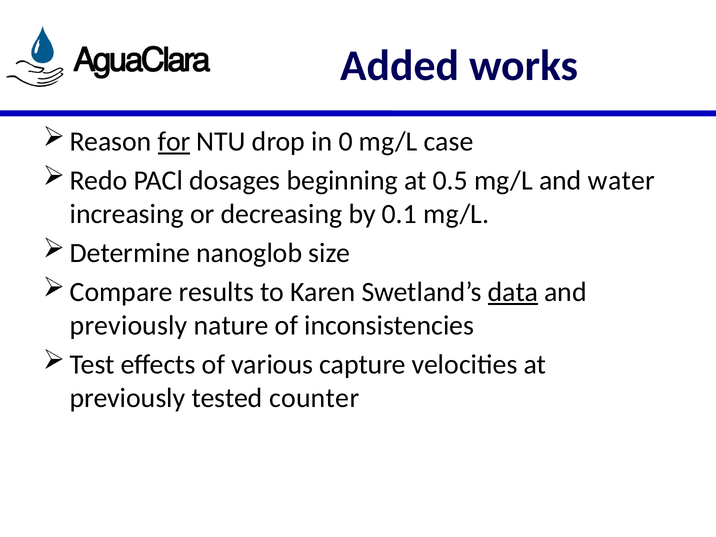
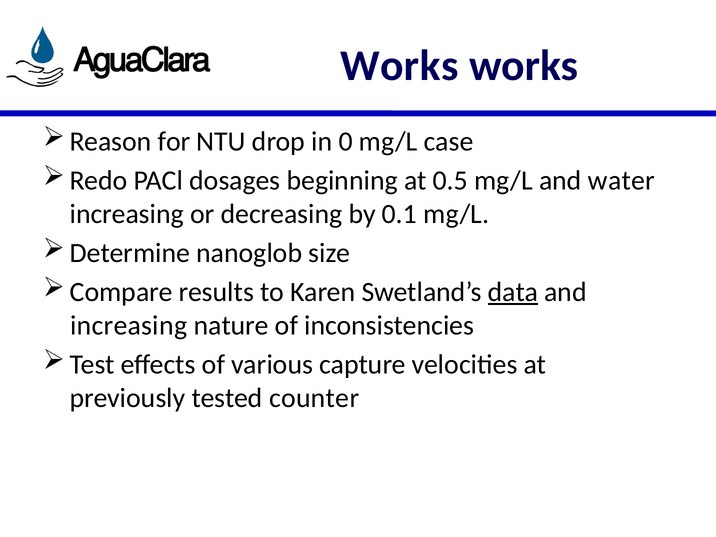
Added at (400, 66): Added -> Works
for underline: present -> none
previously at (129, 325): previously -> increasing
